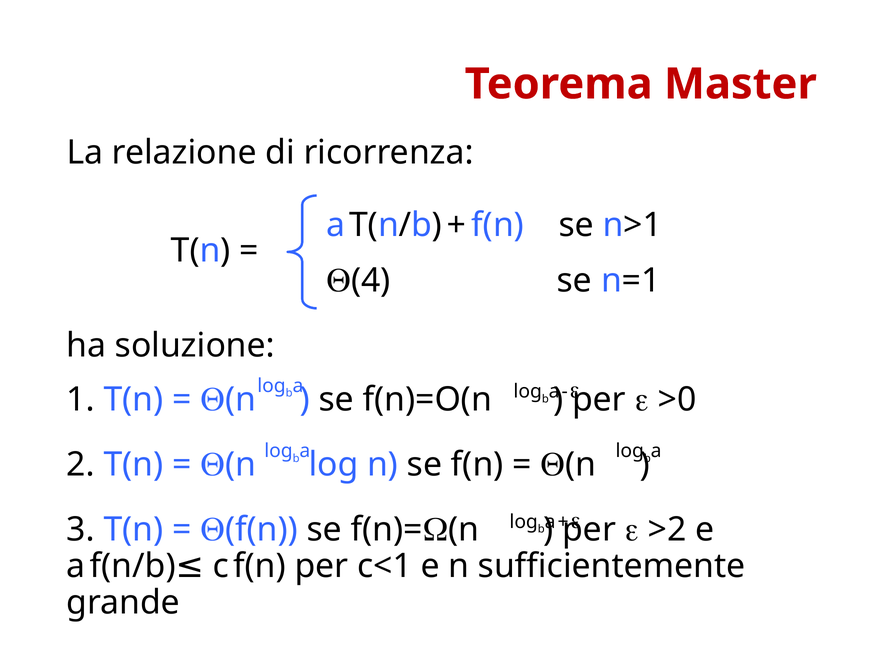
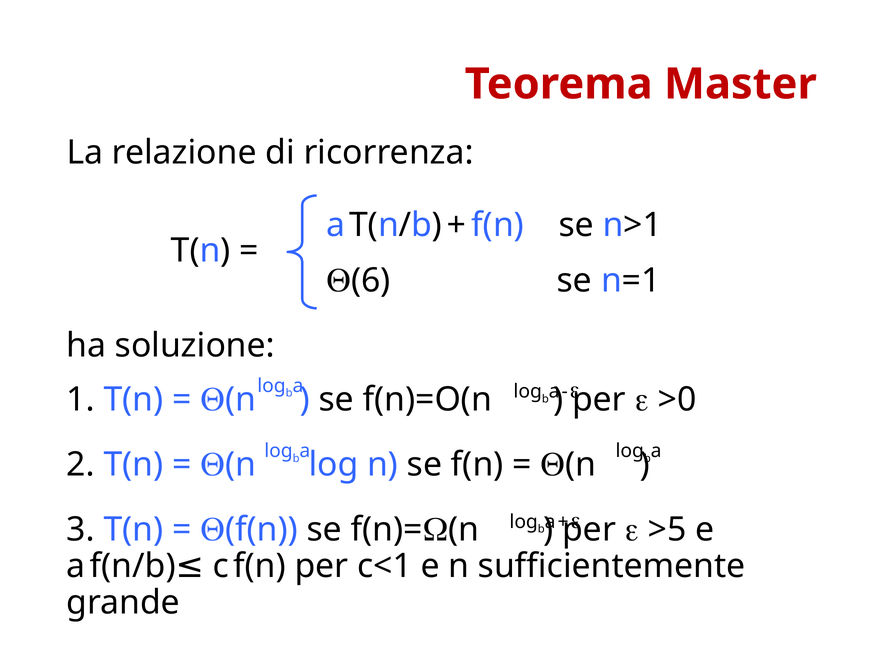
4: 4 -> 6
>2: >2 -> >5
